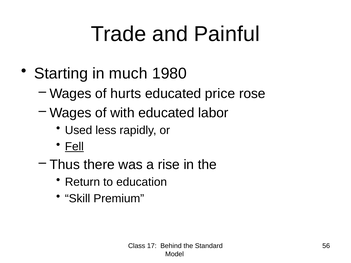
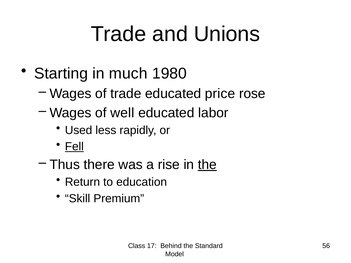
Painful: Painful -> Unions
of hurts: hurts -> trade
with: with -> well
the at (207, 165) underline: none -> present
